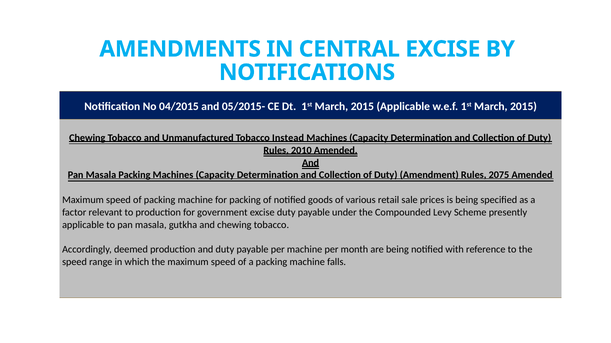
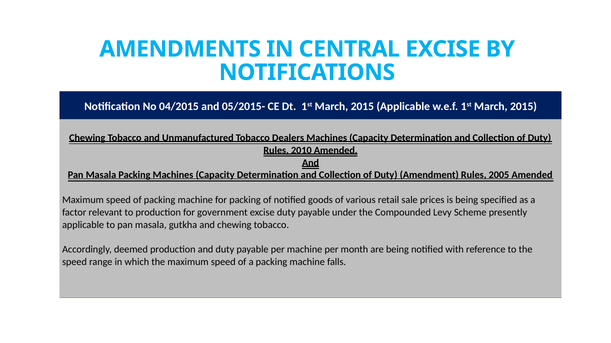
Instead: Instead -> Dealers
2075: 2075 -> 2005
